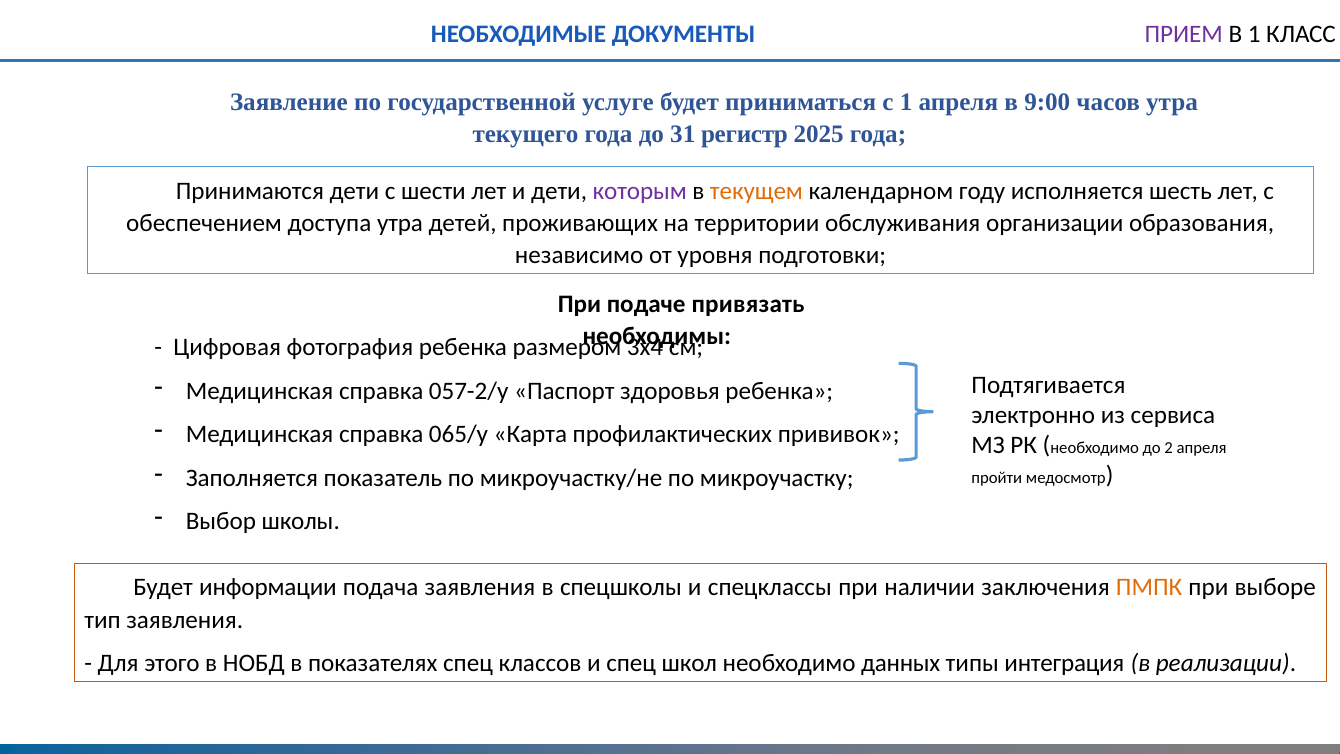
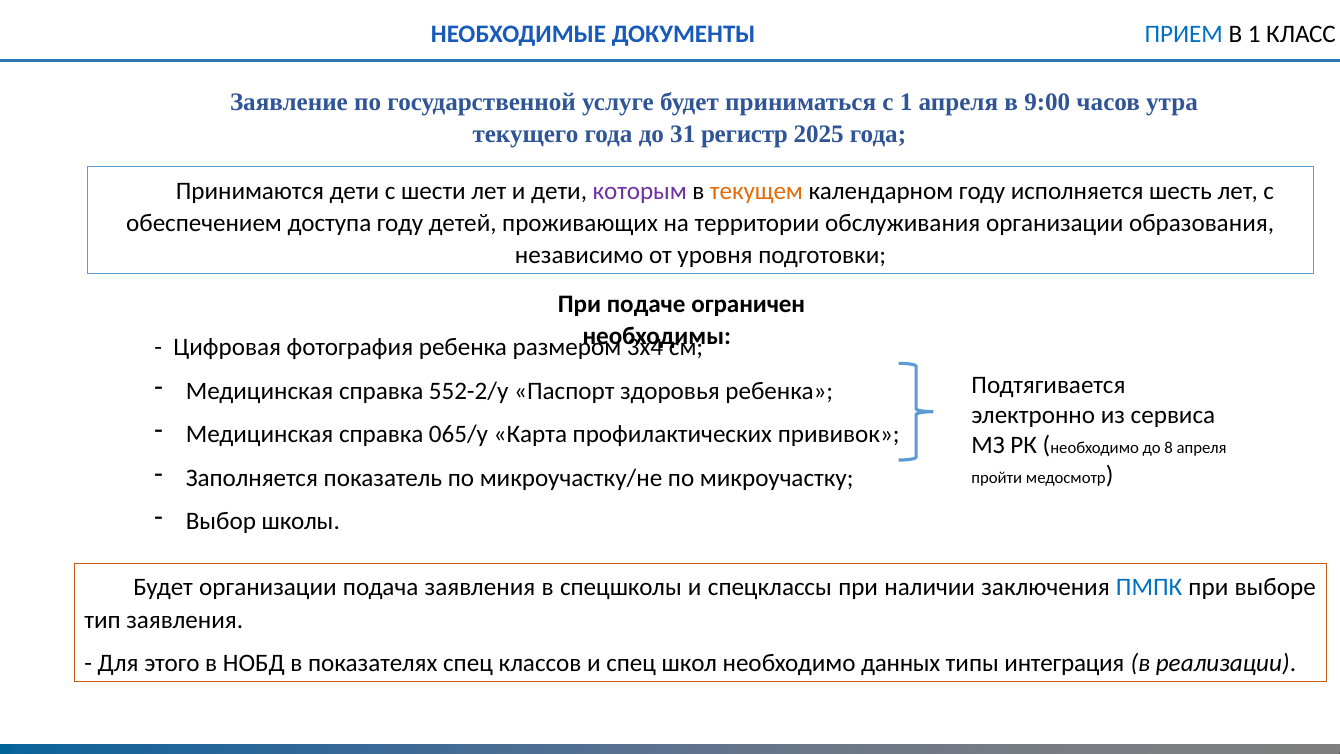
ПРИЕМ colour: purple -> blue
доступа утра: утра -> году
привязать: привязать -> ограничен
057-2/у: 057-2/у -> 552-2/у
2: 2 -> 8
Будет информации: информации -> организации
ПМПК colour: orange -> blue
